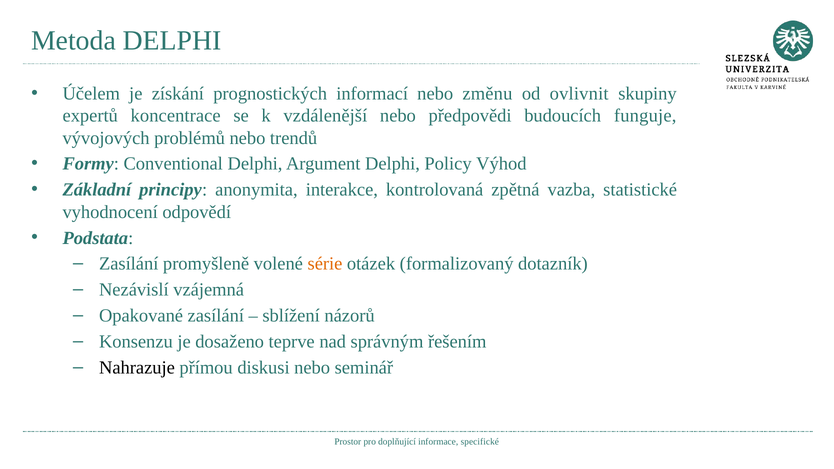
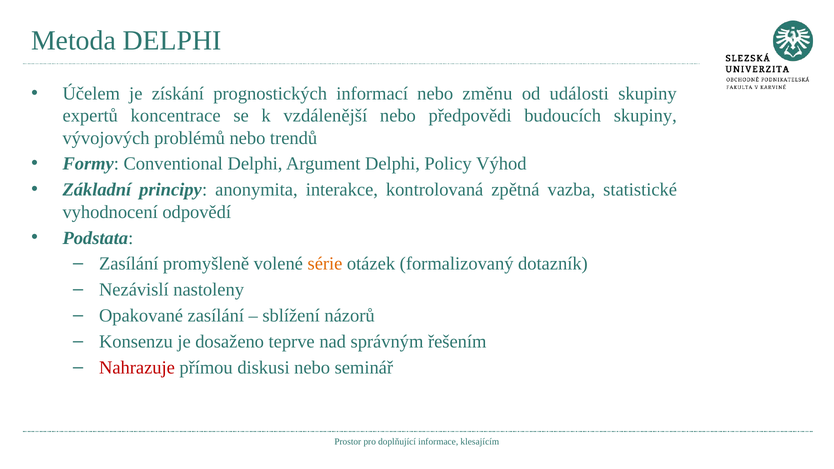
ovlivnit: ovlivnit -> události
budoucích funguje: funguje -> skupiny
vzájemná: vzájemná -> nastoleny
Nahrazuje colour: black -> red
specifické: specifické -> klesajícím
